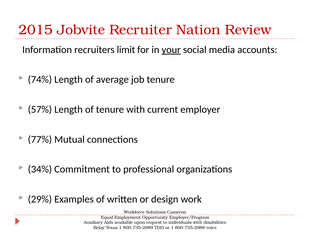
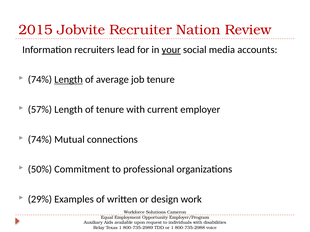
limit: limit -> lead
Length at (69, 80) underline: none -> present
77% at (40, 140): 77% -> 74%
34%: 34% -> 50%
